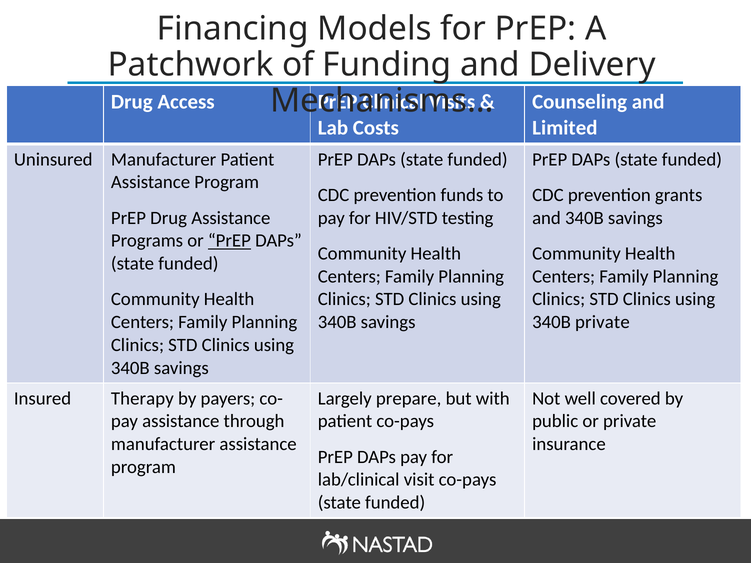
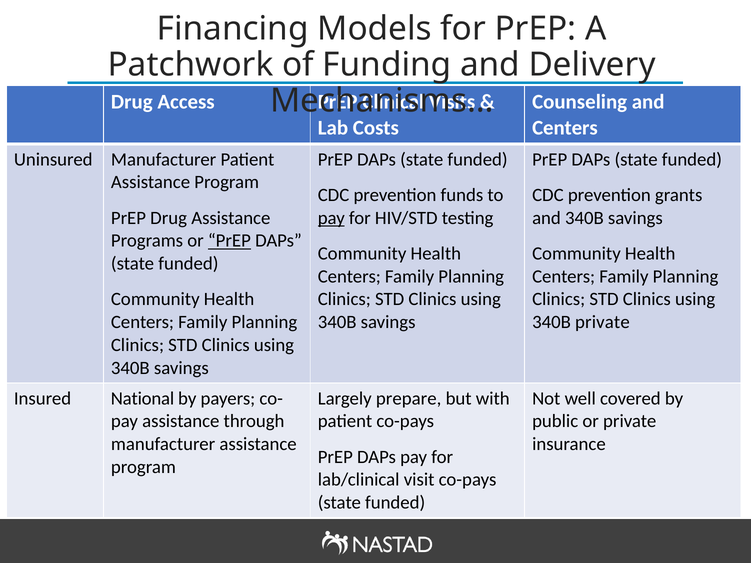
Limited at (565, 128): Limited -> Centers
pay at (331, 218) underline: none -> present
Therapy: Therapy -> National
